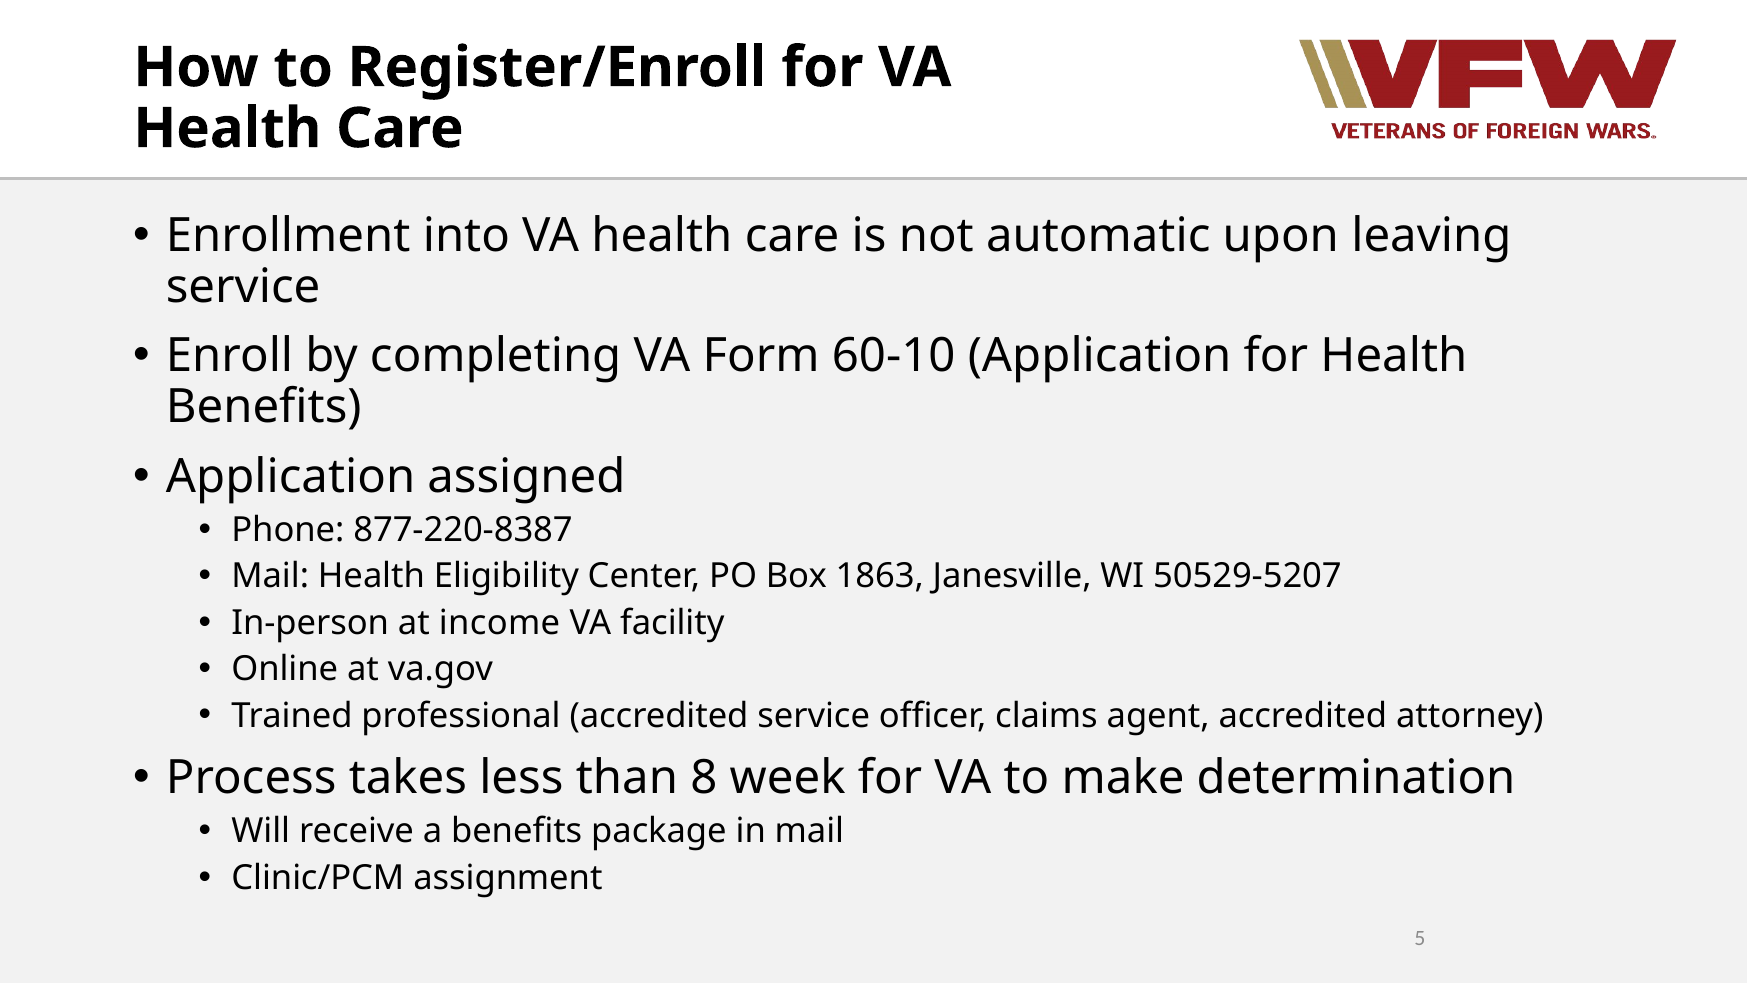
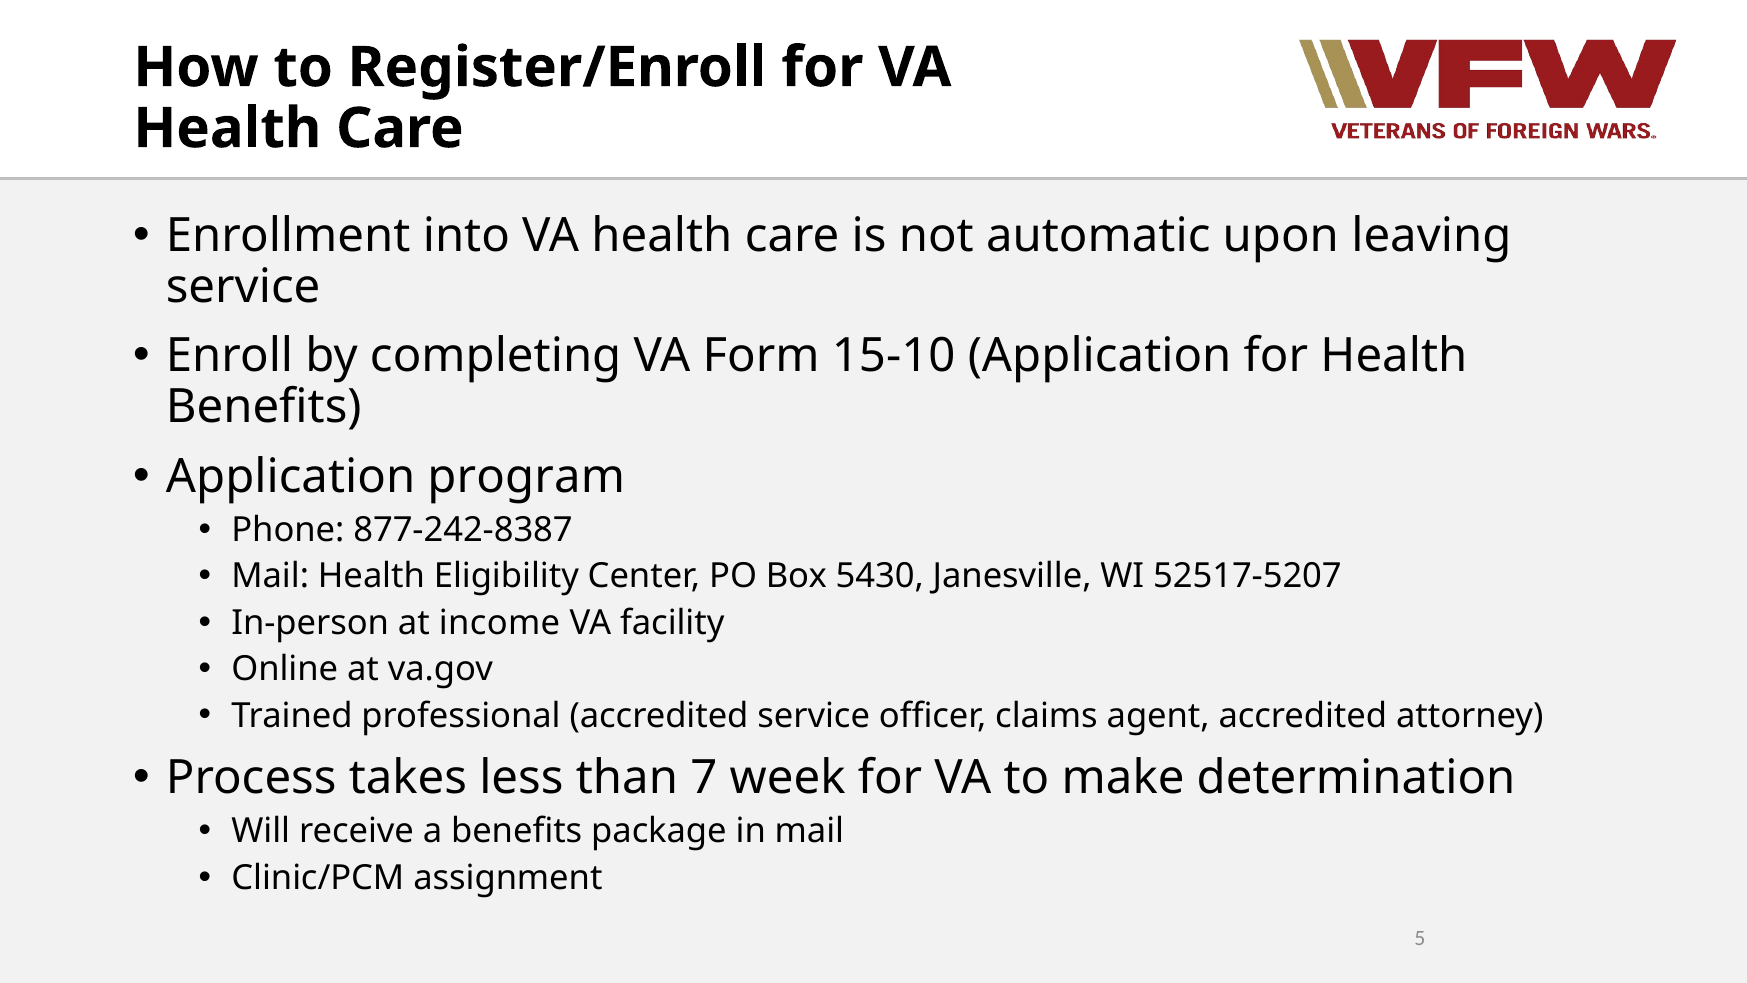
60-10: 60-10 -> 15-10
assigned: assigned -> program
877-220-8387: 877-220-8387 -> 877-242-8387
1863: 1863 -> 5430
50529-5207: 50529-5207 -> 52517-5207
8: 8 -> 7
